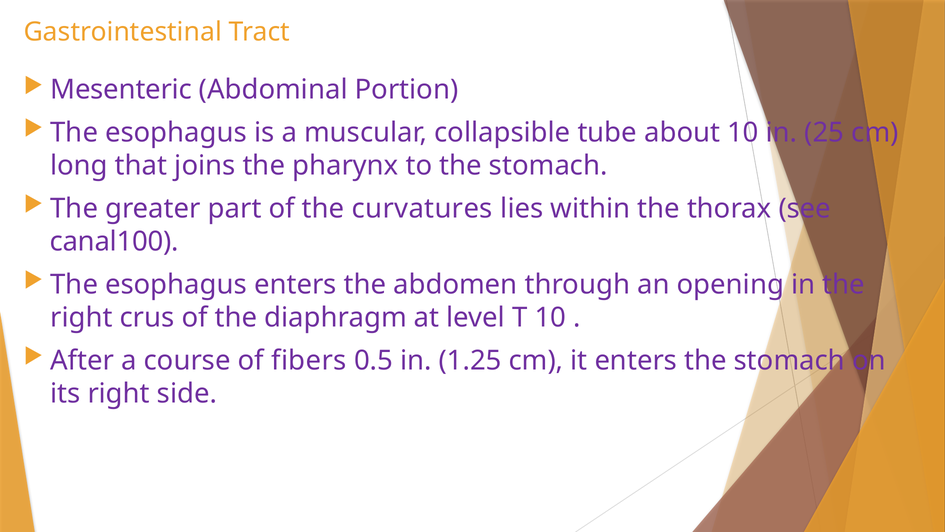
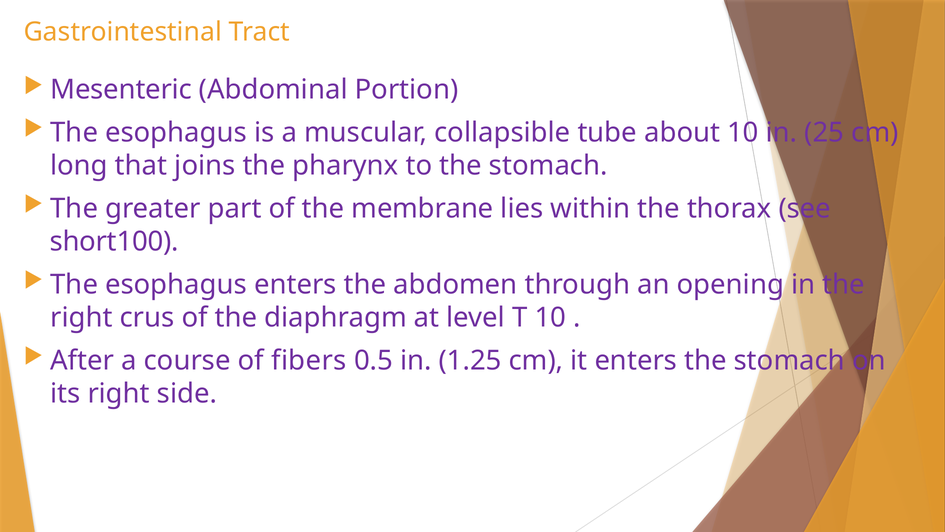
curvatures: curvatures -> membrane
canal100: canal100 -> short100
